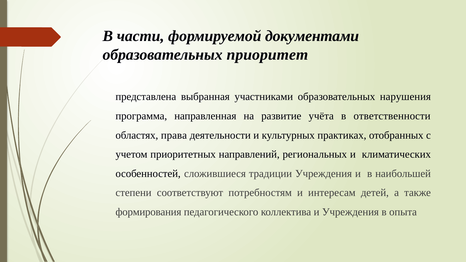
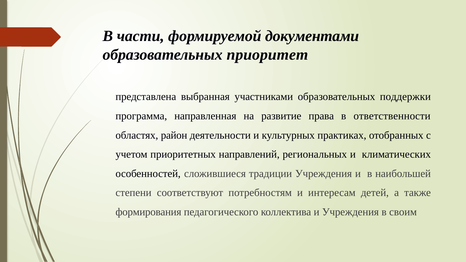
нарушения: нарушения -> поддержки
учёта: учёта -> права
права: права -> район
опыта: опыта -> своим
